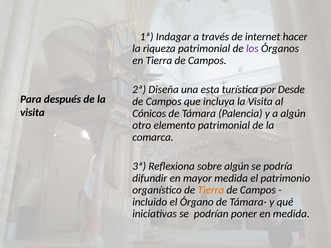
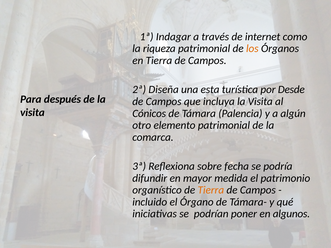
hacer: hacer -> como
los colour: purple -> orange
sobre algún: algún -> fecha
en medida: medida -> algunos
